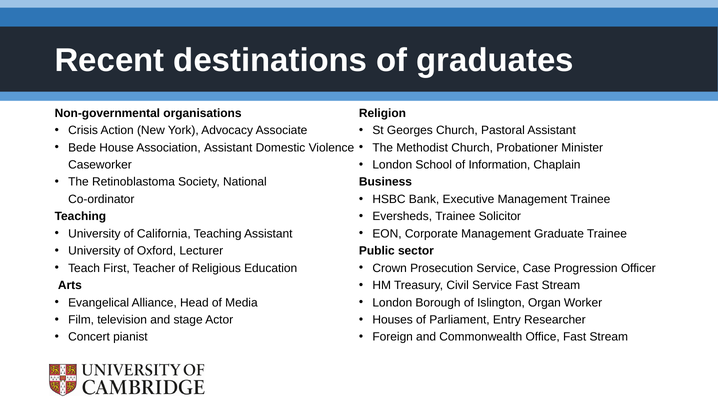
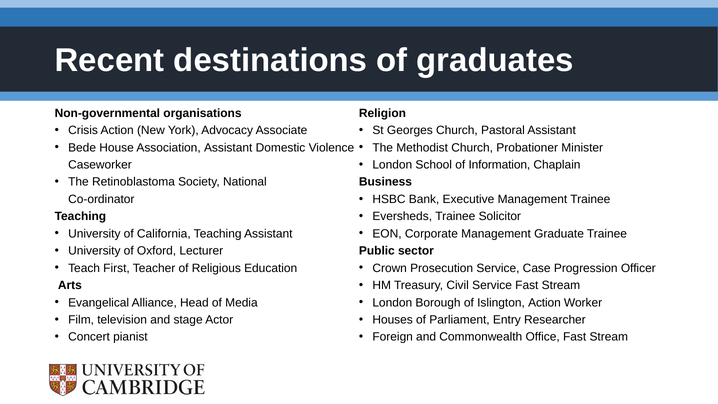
Islington Organ: Organ -> Action
